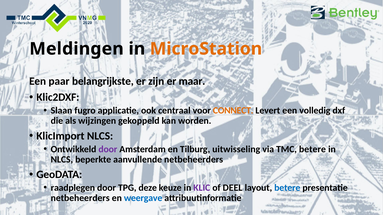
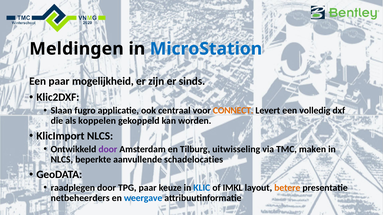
MicroStation colour: orange -> blue
belangrijkste: belangrijkste -> mogelijkheid
maar: maar -> sinds
wijzingen: wijzingen -> koppelen
TMC betere: betere -> maken
aanvullende netbeheerders: netbeheerders -> schadelocaties
TPG deze: deze -> paar
KLIC colour: purple -> blue
DEEL: DEEL -> IMKL
betere at (287, 188) colour: blue -> orange
